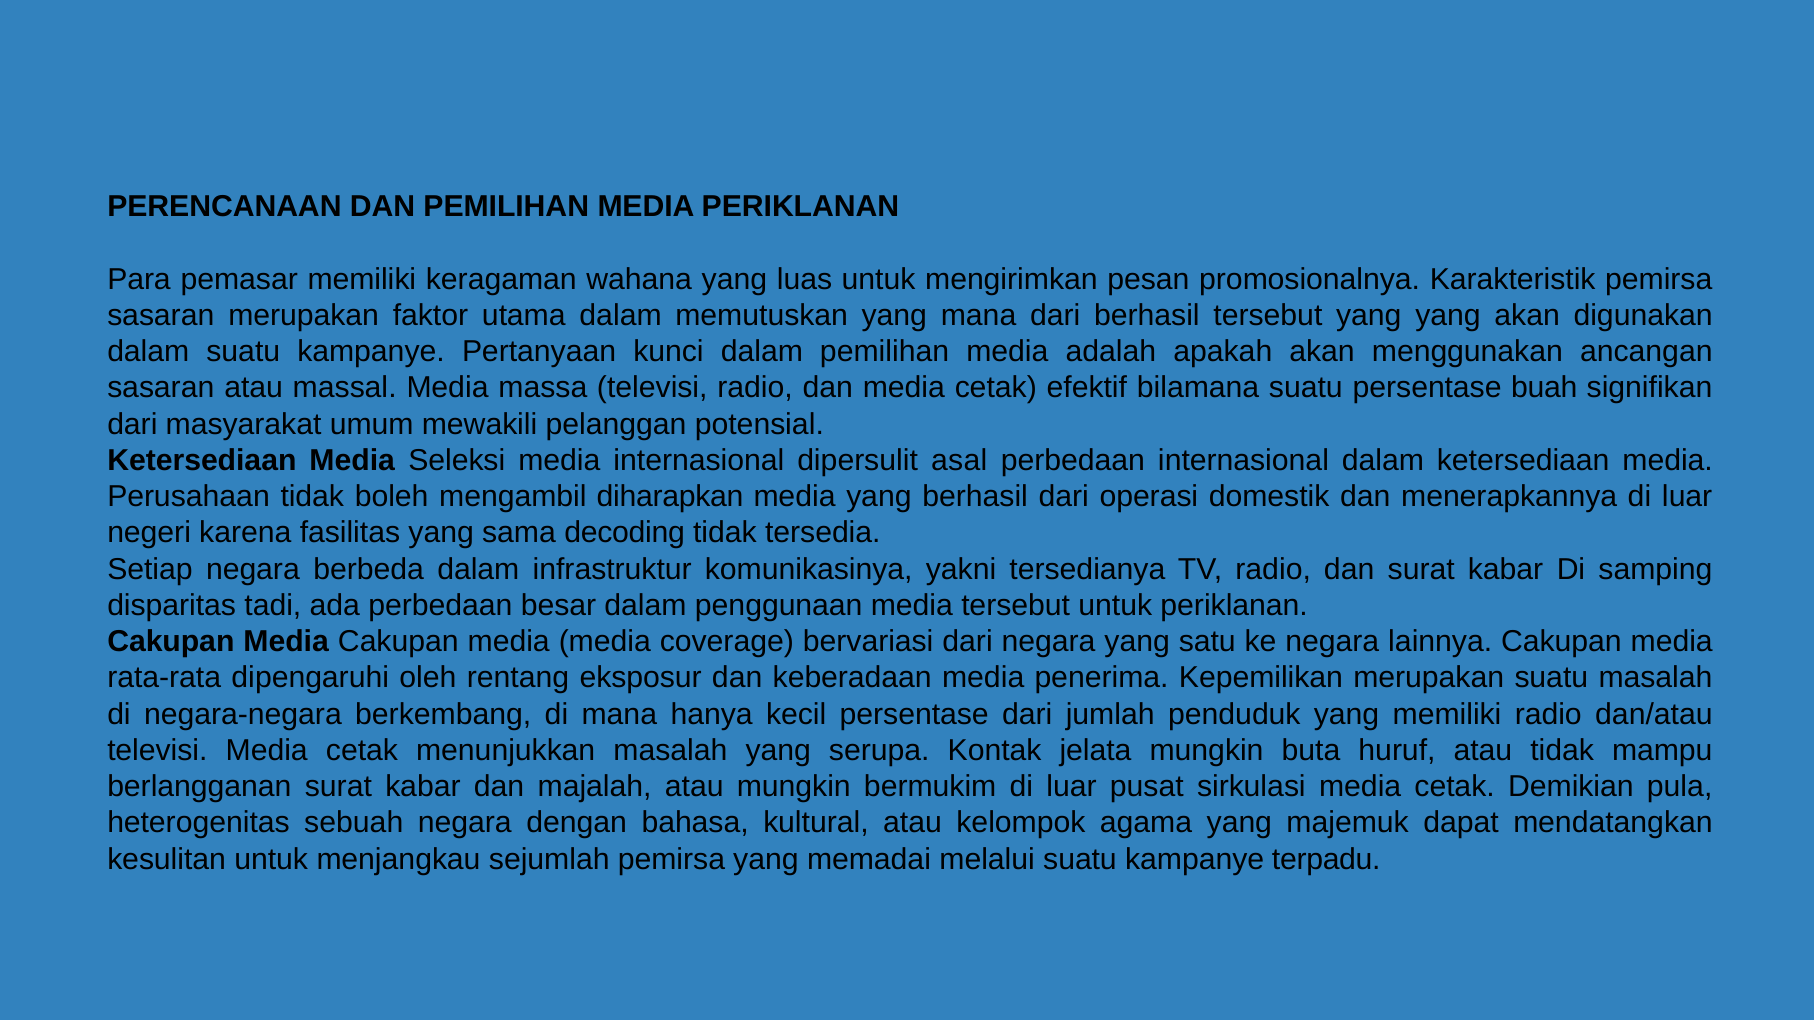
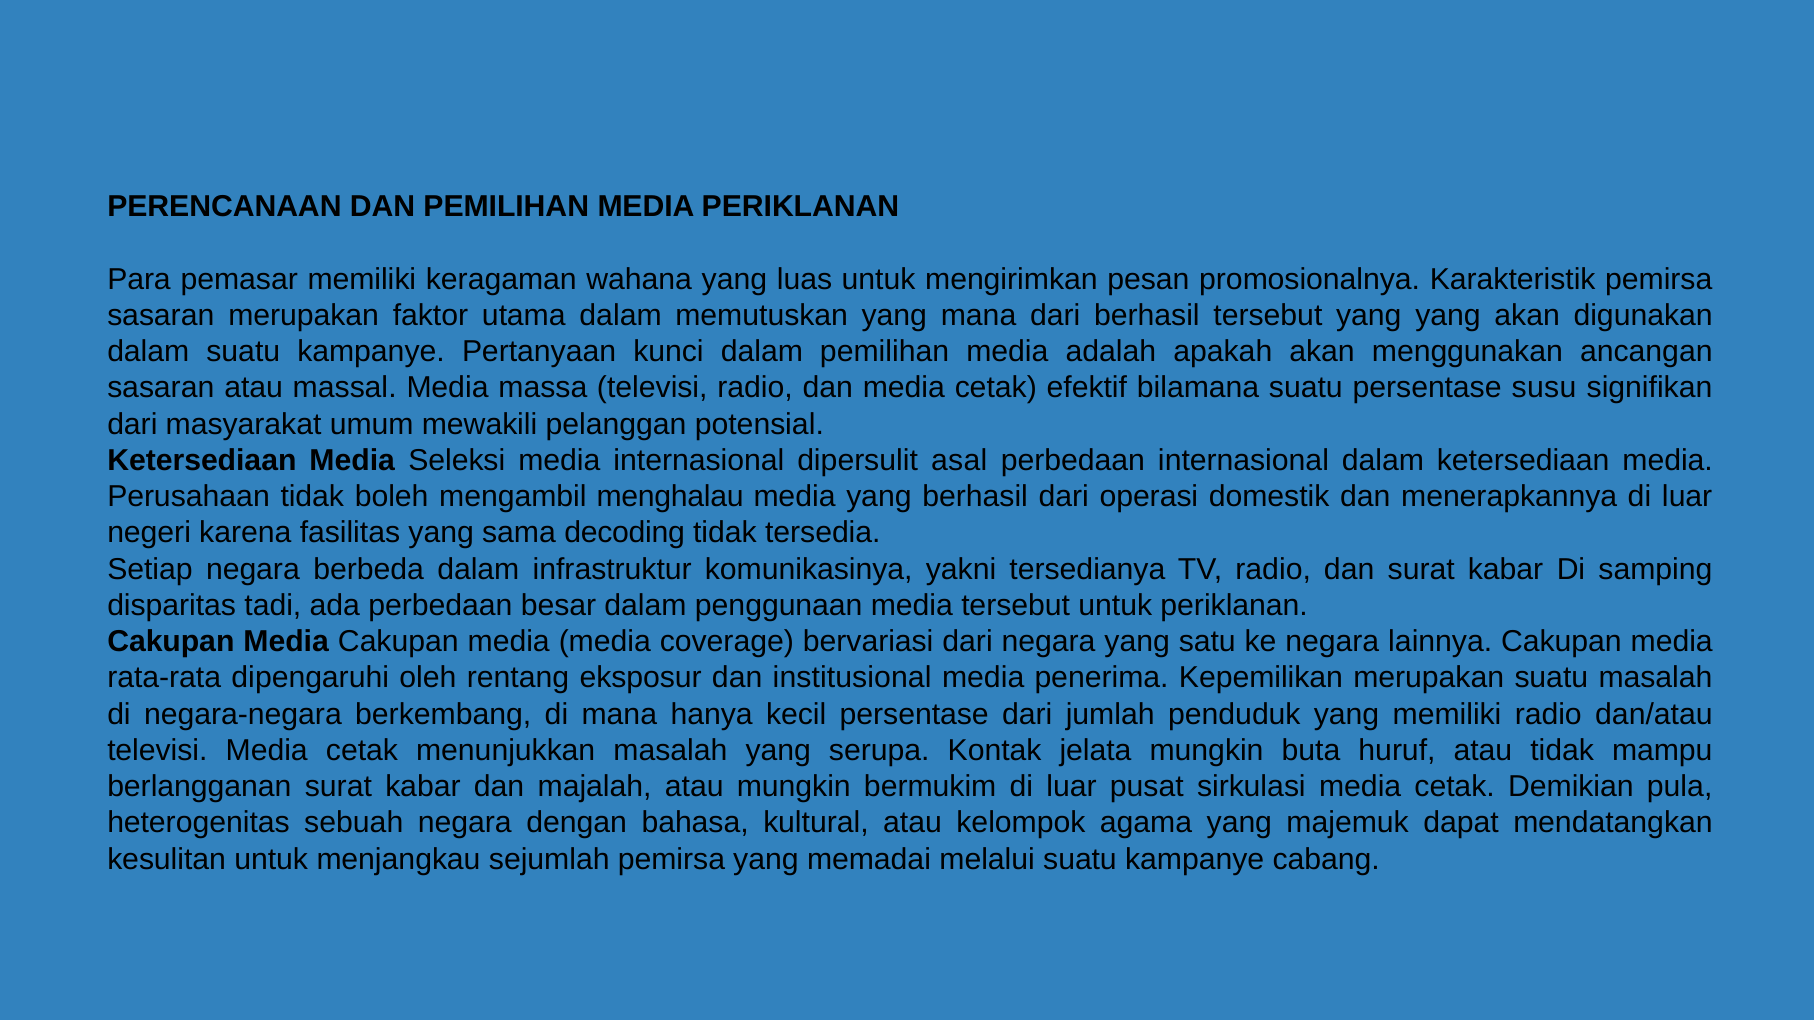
buah: buah -> susu
diharapkan: diharapkan -> menghalau
keberadaan: keberadaan -> institusional
terpadu: terpadu -> cabang
